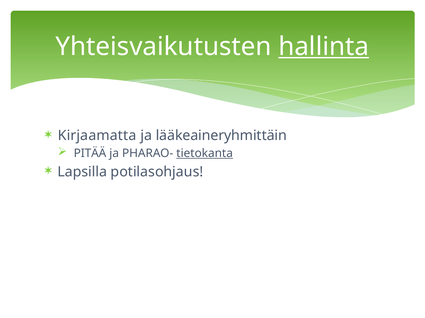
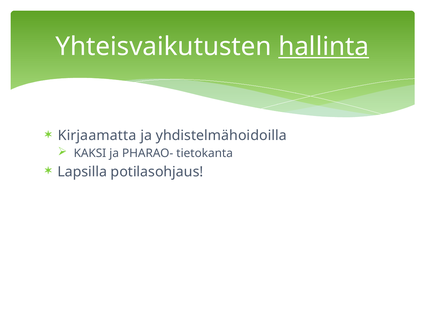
lääkeaineryhmittäin: lääkeaineryhmittäin -> yhdistelmähoidoilla
PITÄÄ: PITÄÄ -> KAKSI
tietokanta underline: present -> none
